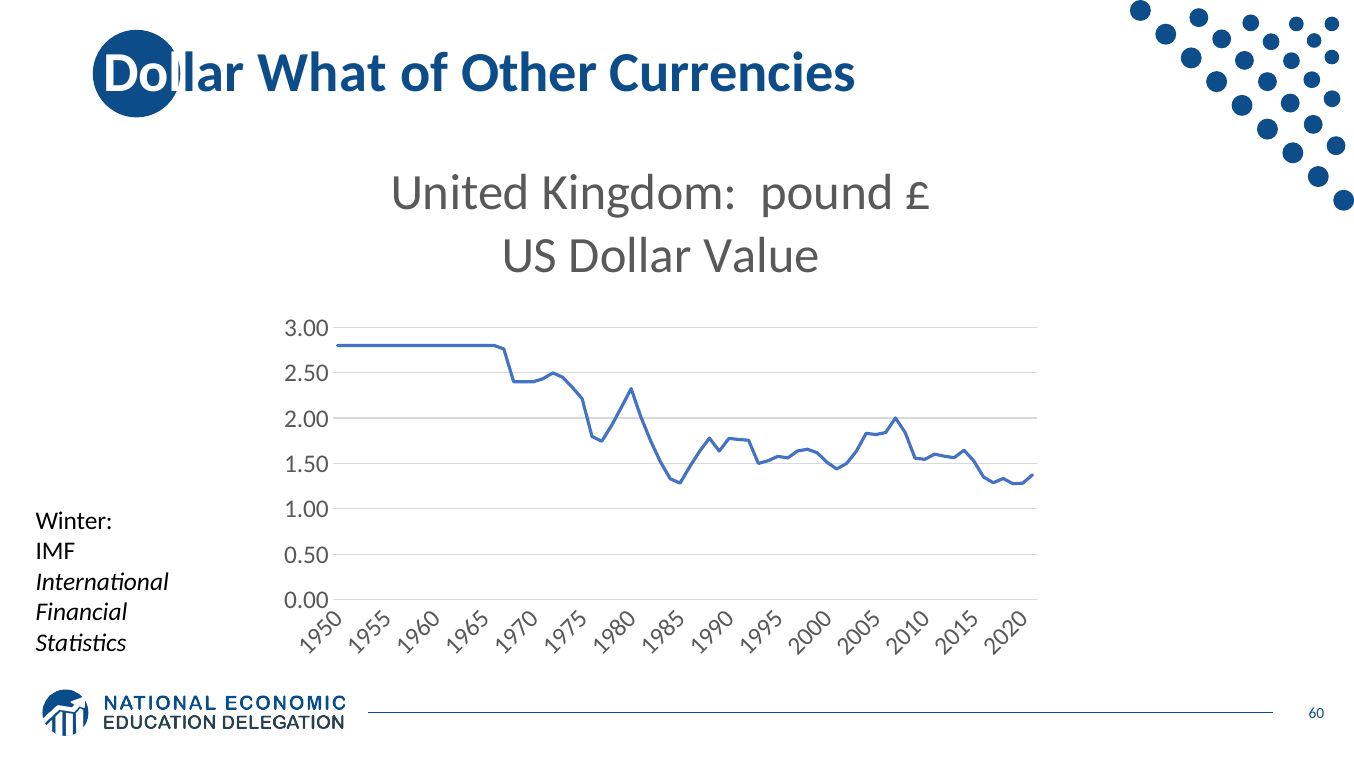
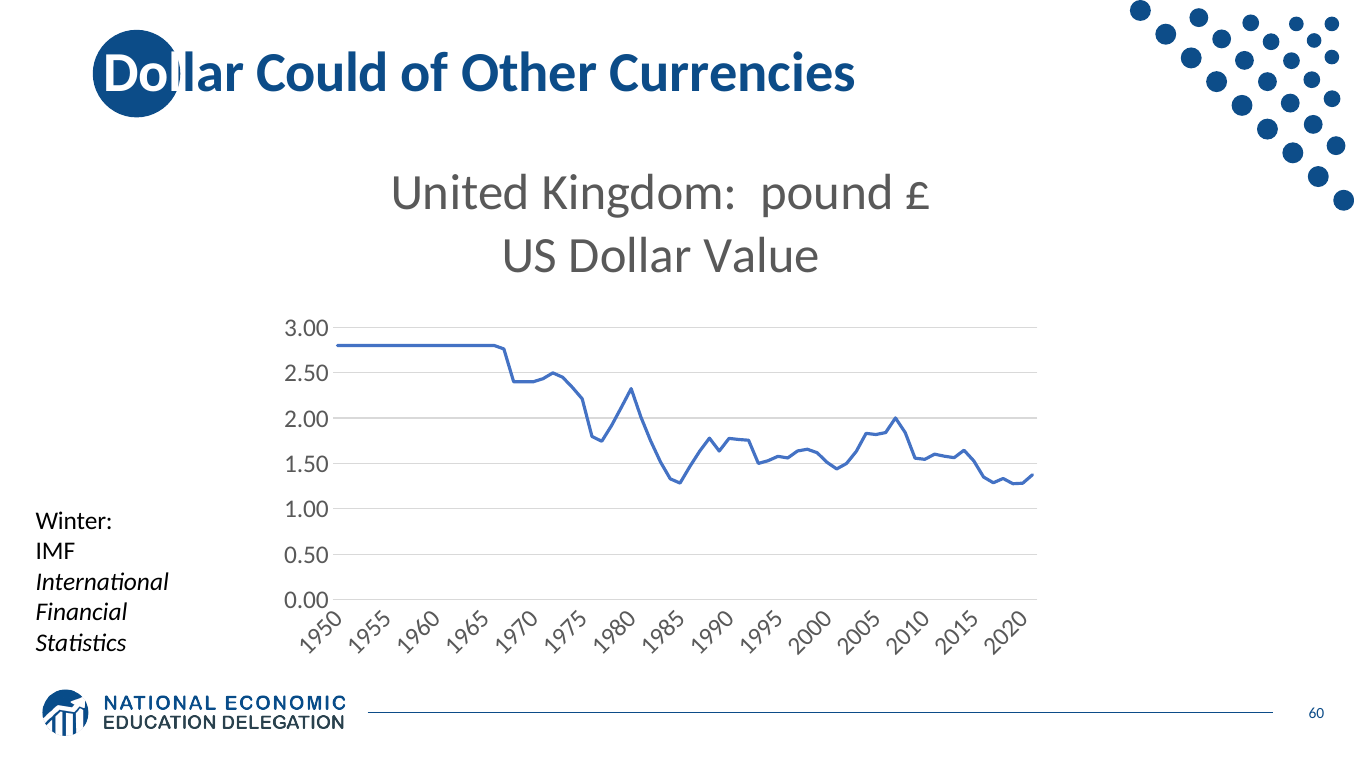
What: What -> Could
